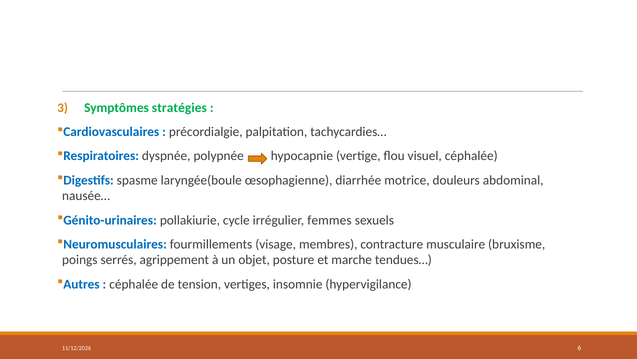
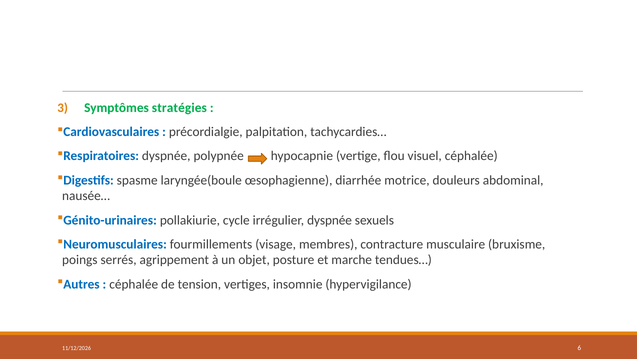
irrégulier femmes: femmes -> dyspnée
